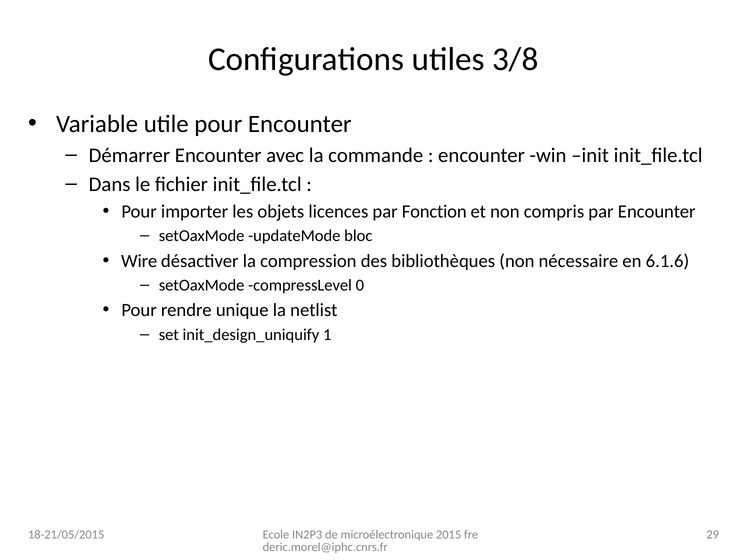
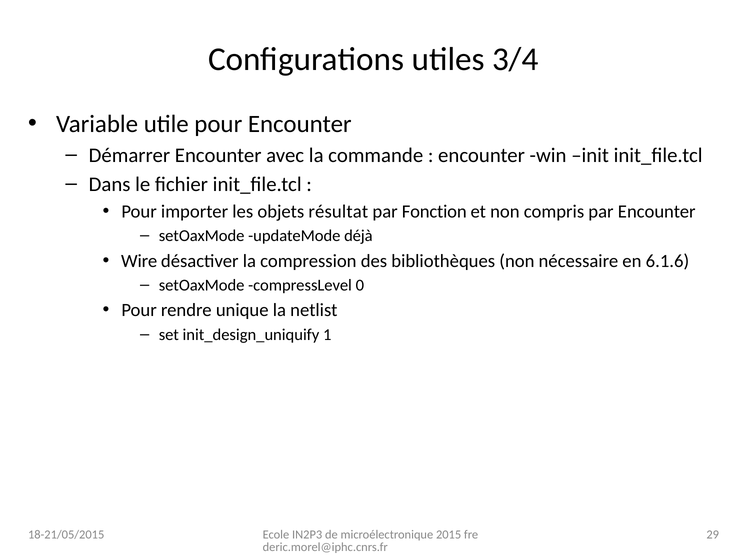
3/8: 3/8 -> 3/4
licences: licences -> résultat
bloc: bloc -> déjà
